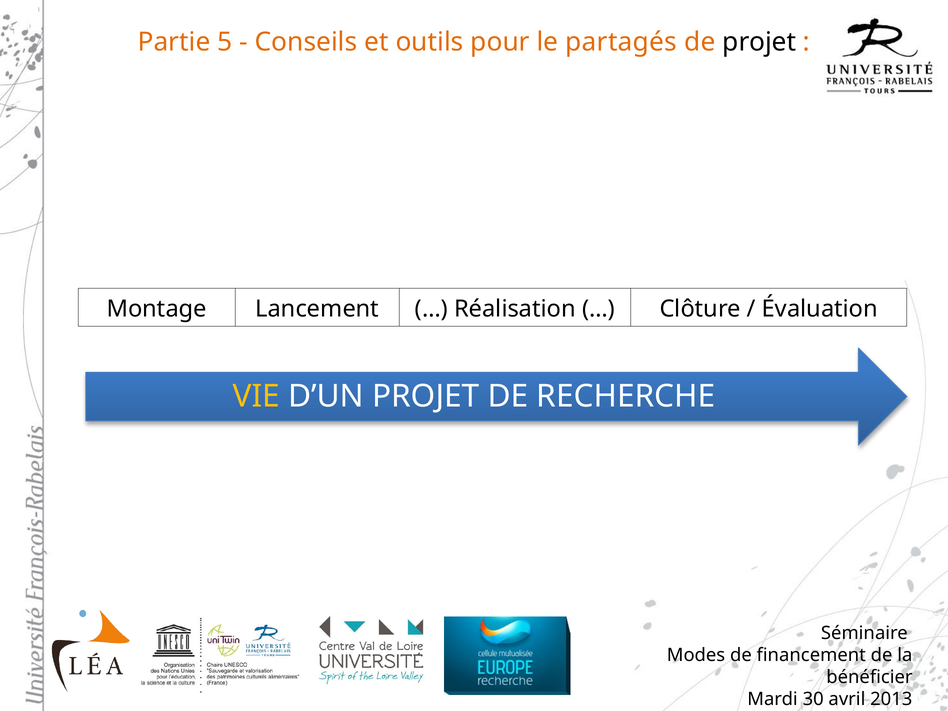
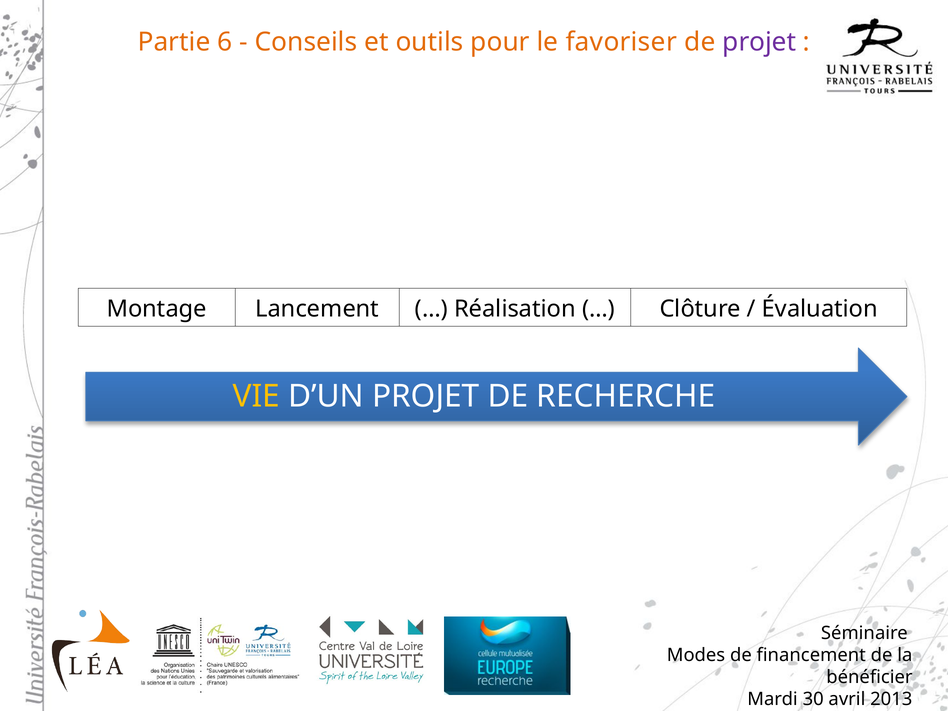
5: 5 -> 6
partagés: partagés -> favoriser
projet at (759, 42) colour: black -> purple
